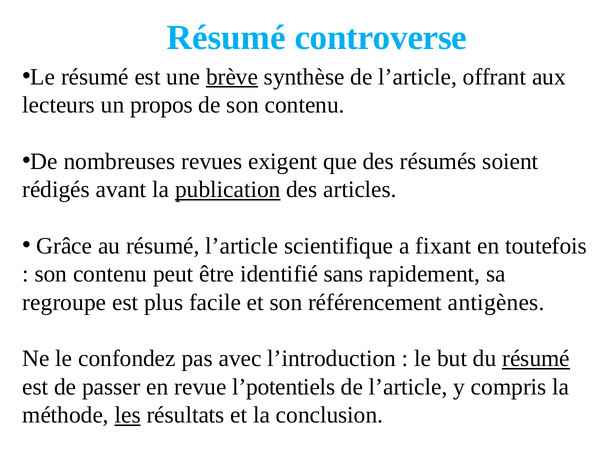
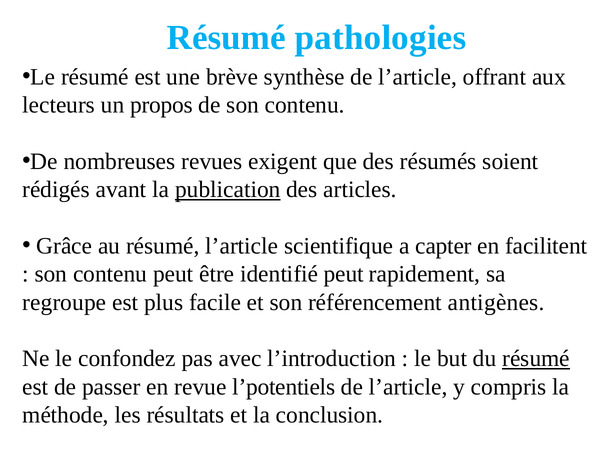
controverse: controverse -> pathologies
brève underline: present -> none
fixant: fixant -> capter
toutefois: toutefois -> facilitent
identifié sans: sans -> peut
les underline: present -> none
